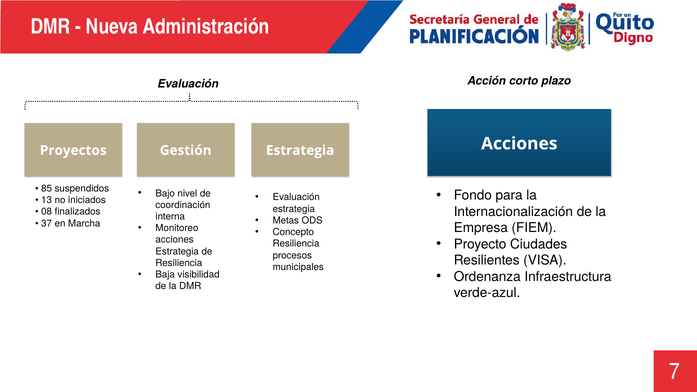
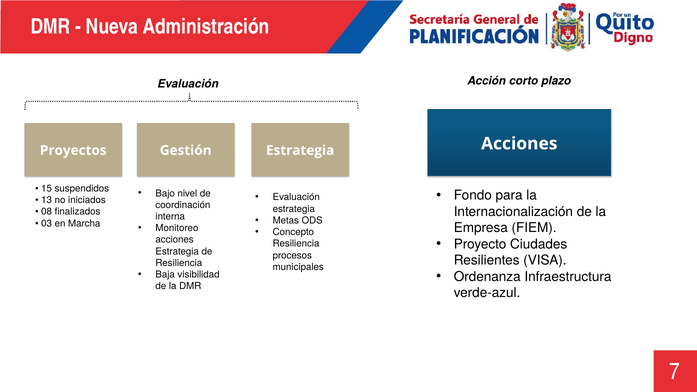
85: 85 -> 15
37: 37 -> 03
